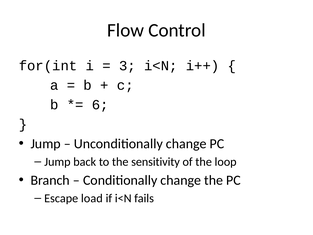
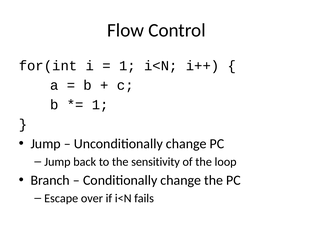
3 at (127, 66): 3 -> 1
6 at (100, 105): 6 -> 1
load: load -> over
